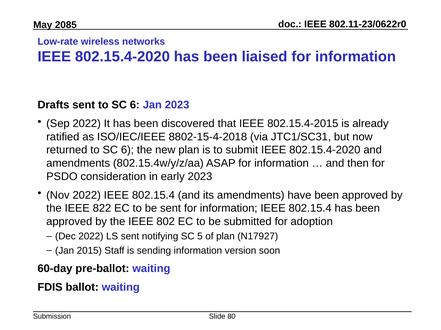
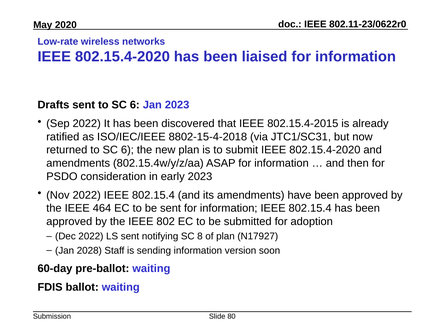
2085: 2085 -> 2020
822: 822 -> 464
5: 5 -> 8
2015: 2015 -> 2028
